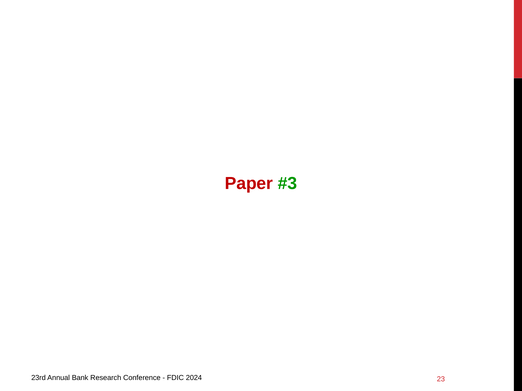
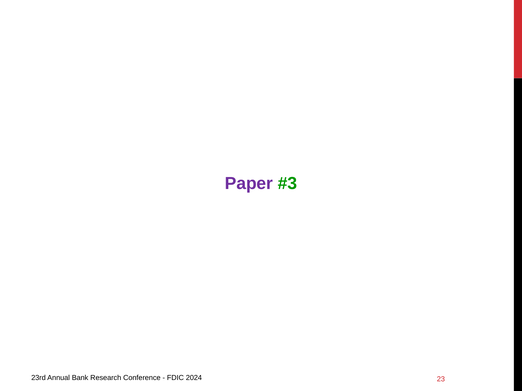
Paper colour: red -> purple
